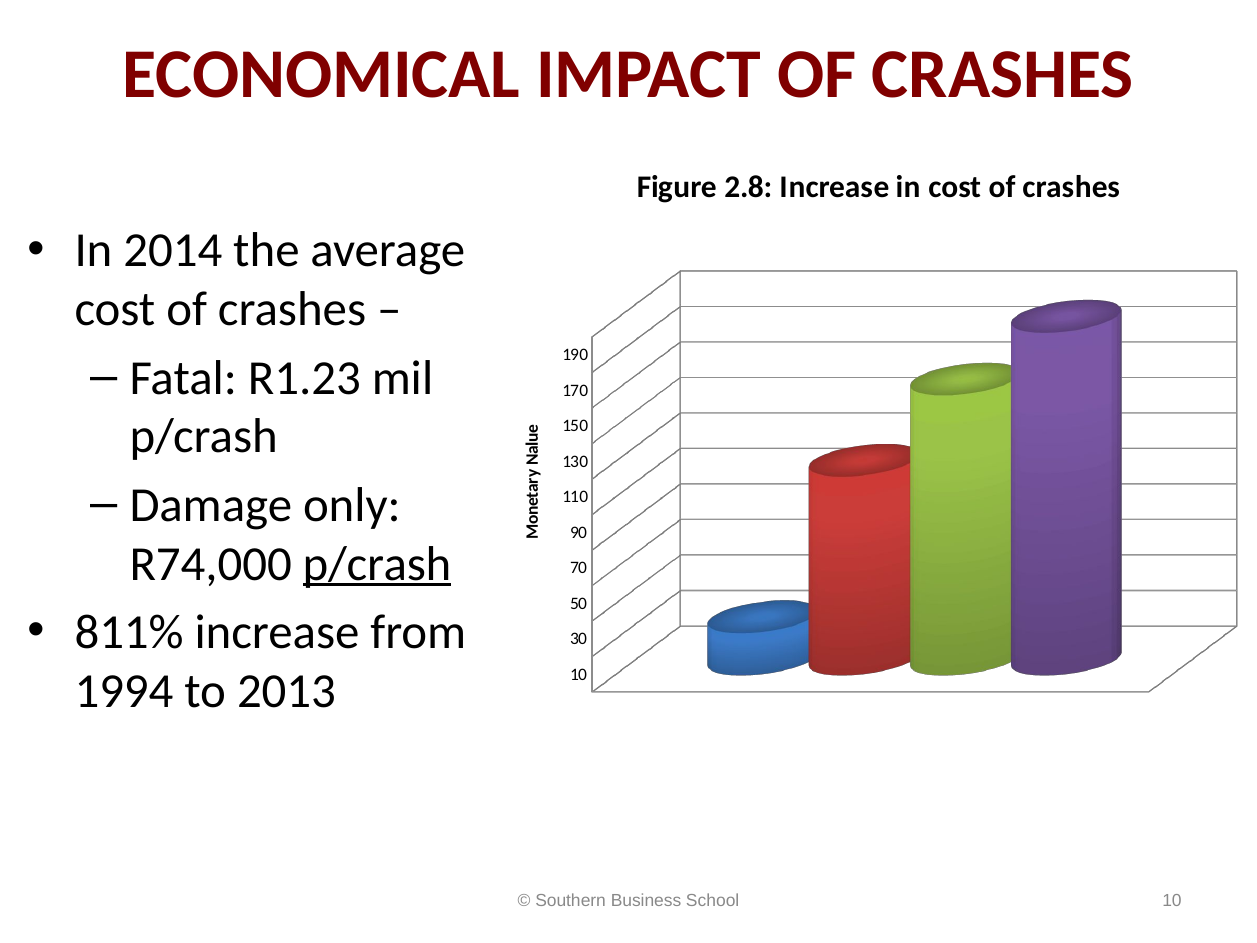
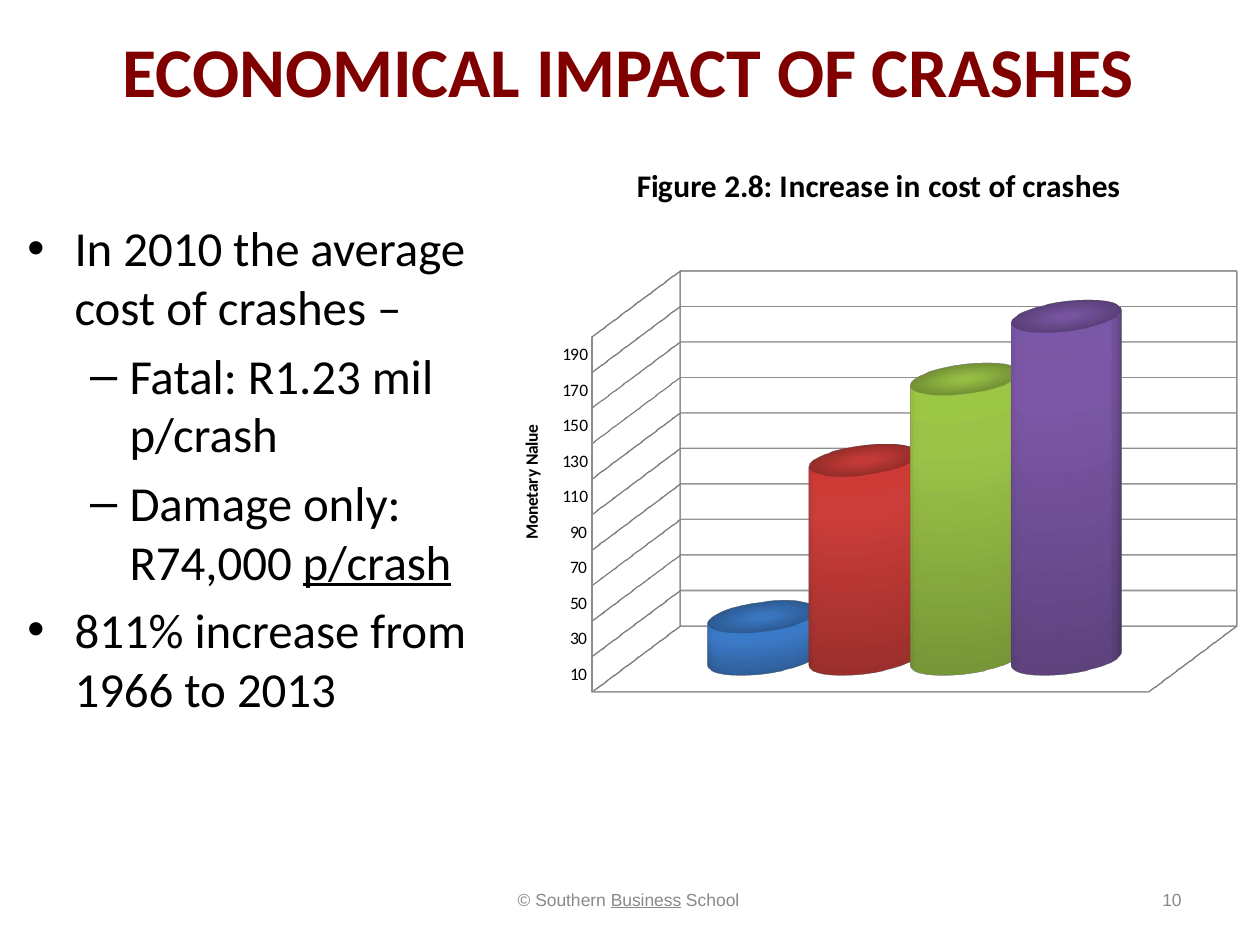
2014: 2014 -> 2010
1994: 1994 -> 1966
Business underline: none -> present
